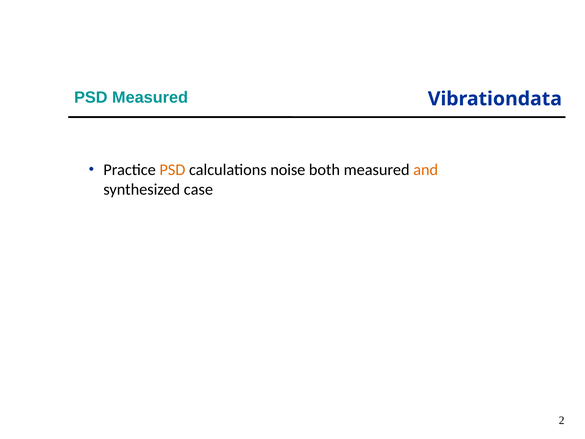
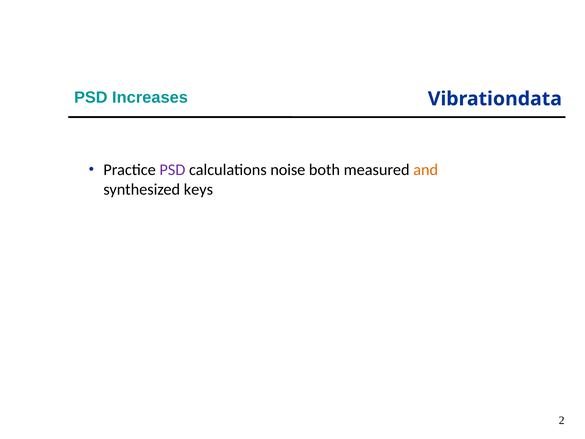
PSD Measured: Measured -> Increases
PSD at (172, 170) colour: orange -> purple
case: case -> keys
